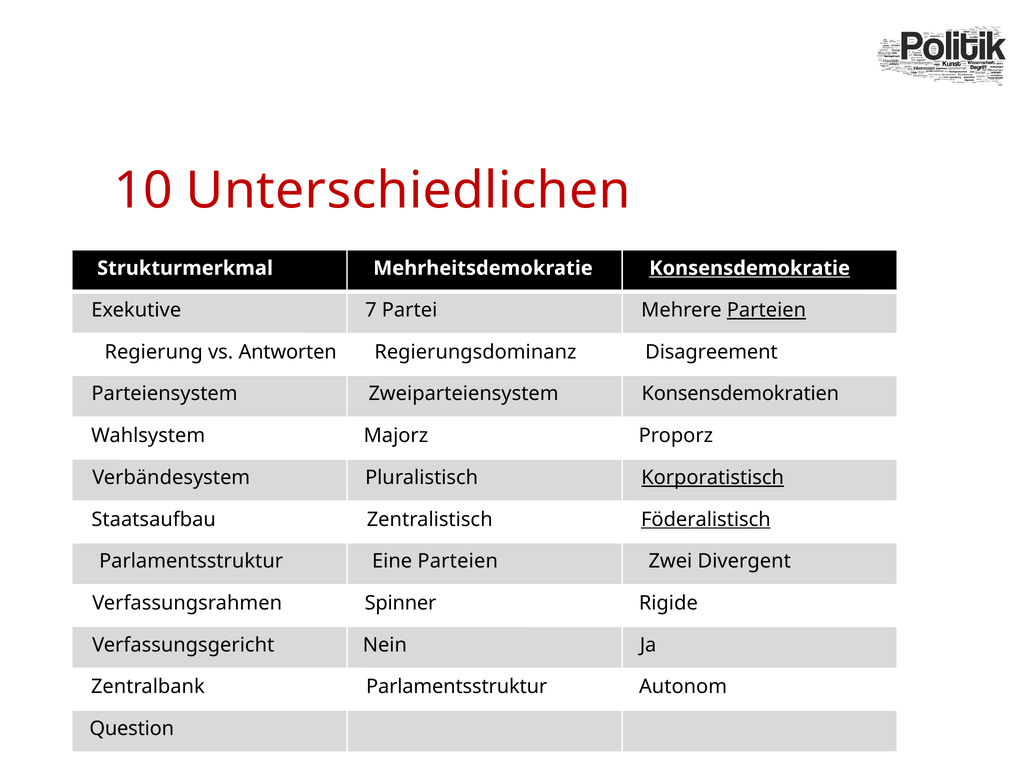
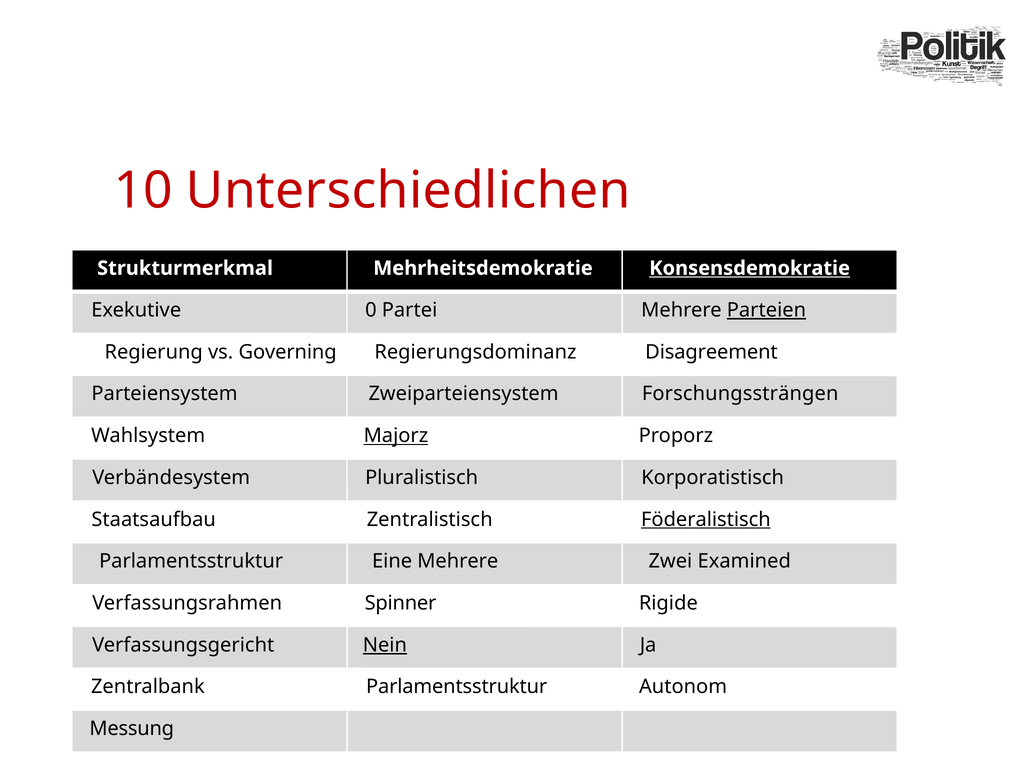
7: 7 -> 0
Antworten: Antworten -> Governing
Konsensdemokratien: Konsensdemokratien -> Forschungssträngen
Majorz underline: none -> present
Korporatistisch underline: present -> none
Eine Parteien: Parteien -> Mehrere
Divergent: Divergent -> Examined
Nein underline: none -> present
Question: Question -> Messung
